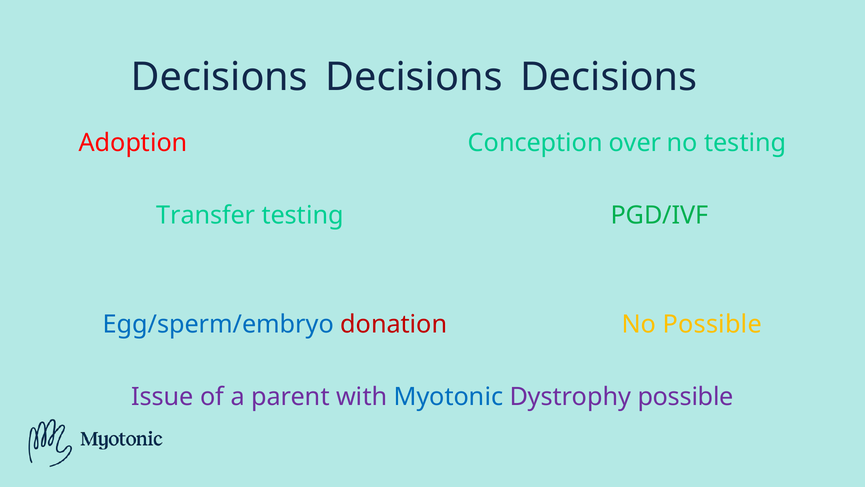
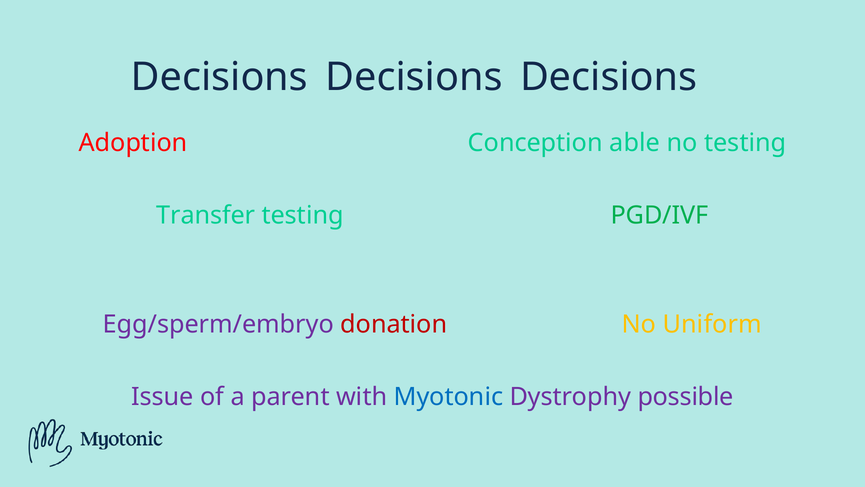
over: over -> able
Egg/sperm/embryo colour: blue -> purple
No Possible: Possible -> Uniform
